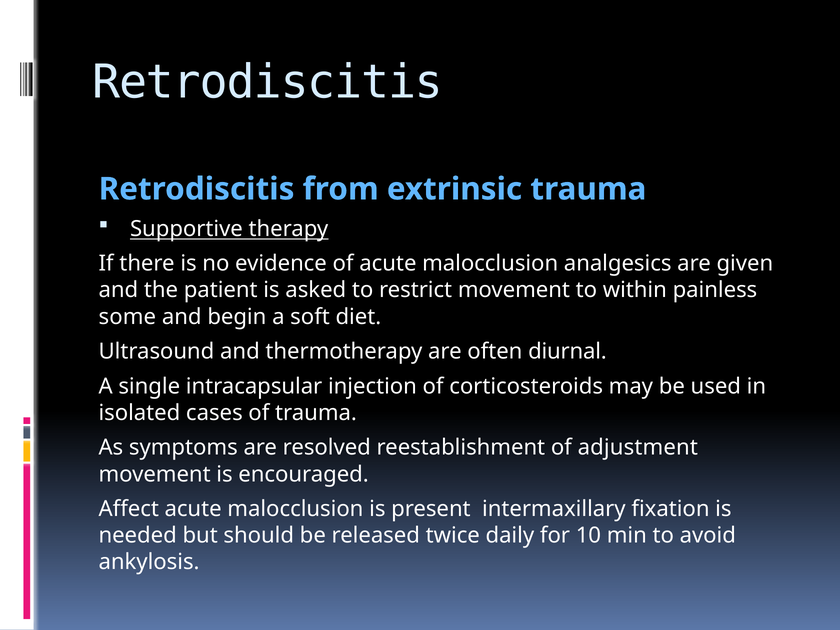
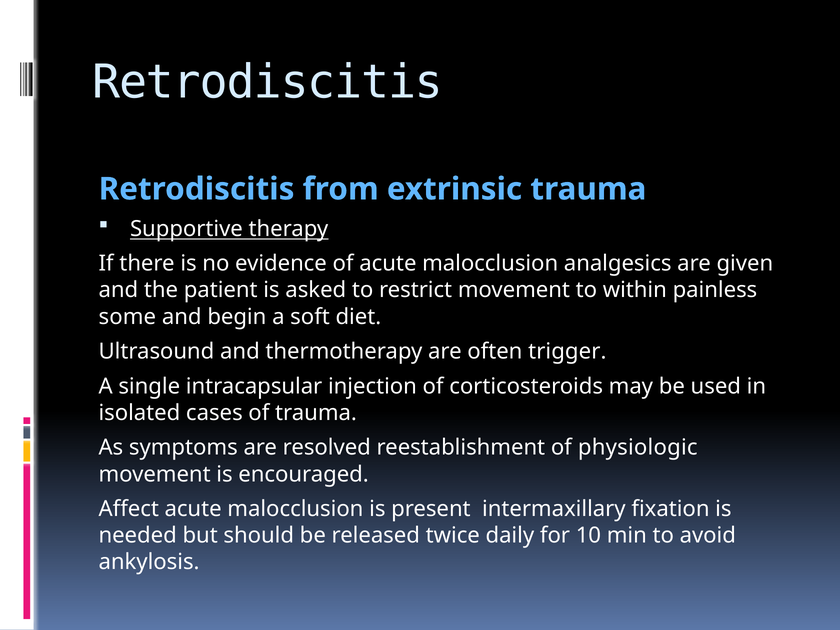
diurnal: diurnal -> trigger
adjustment: adjustment -> physiologic
